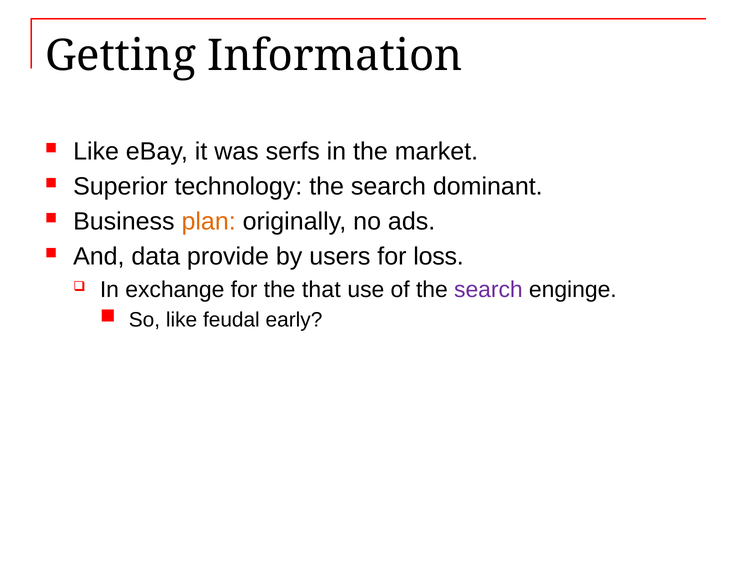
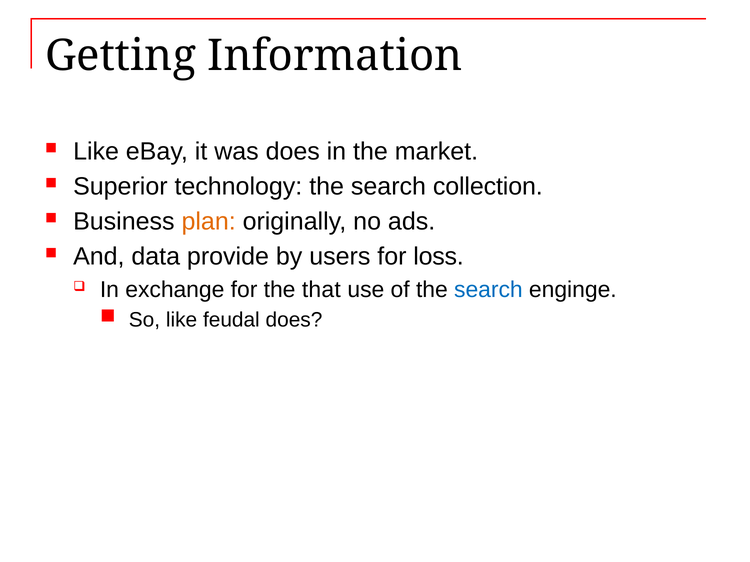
was serfs: serfs -> does
dominant: dominant -> collection
search at (488, 290) colour: purple -> blue
feudal early: early -> does
